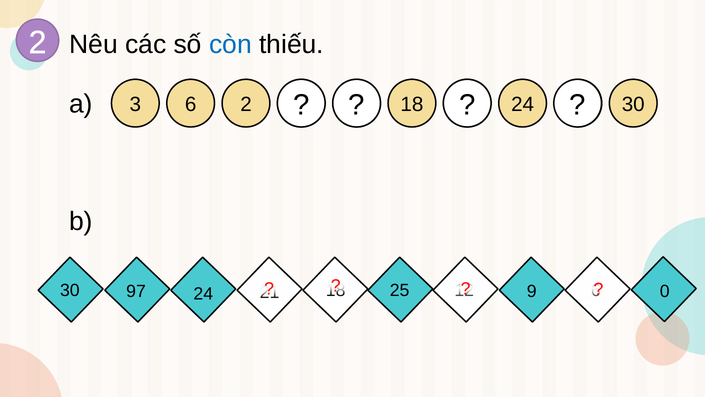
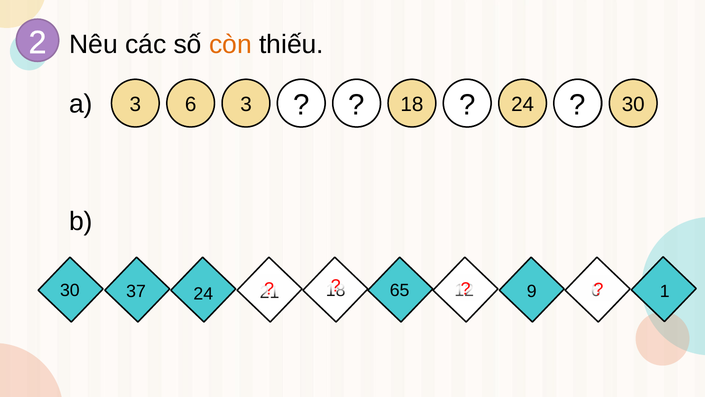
còn colour: blue -> orange
6 2: 2 -> 3
0: 0 -> 1
97: 97 -> 37
25: 25 -> 65
